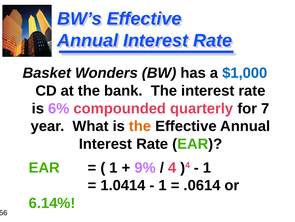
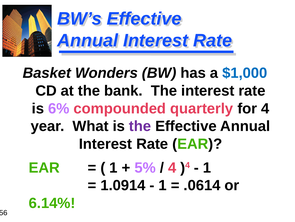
for 7: 7 -> 4
the at (140, 126) colour: orange -> purple
9%: 9% -> 5%
1.0414: 1.0414 -> 1.0914
